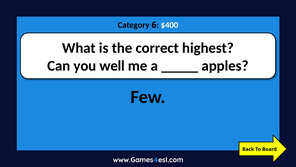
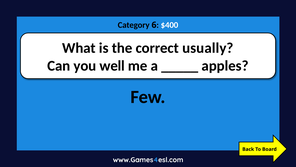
highest: highest -> usually
